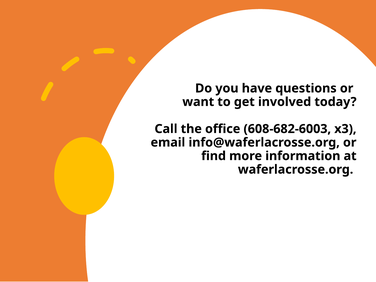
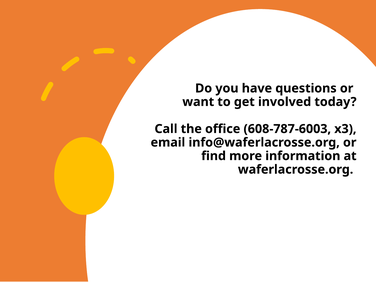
608-682-6003: 608-682-6003 -> 608-787-6003
